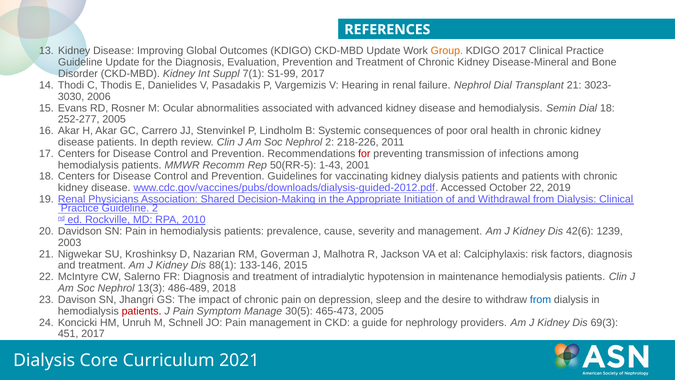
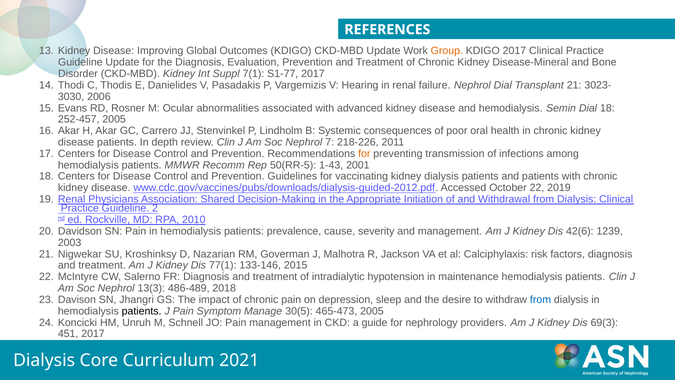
S1-99: S1-99 -> S1-77
252-277: 252-277 -> 252-457
Nephrol 2: 2 -> 7
for at (364, 154) colour: red -> orange
88(1: 88(1 -> 77(1
patients at (142, 311) colour: red -> black
